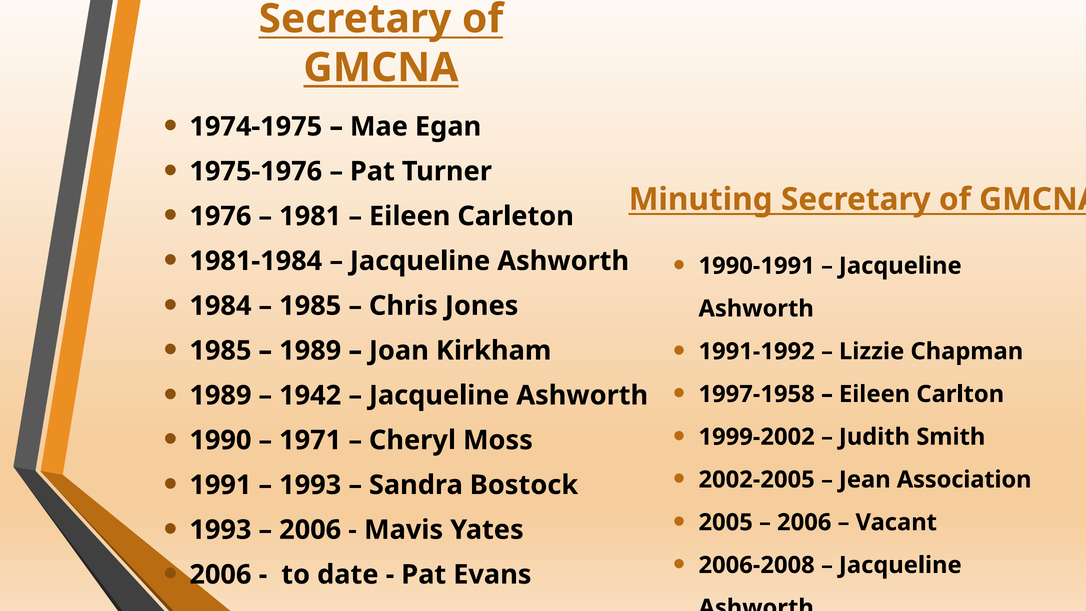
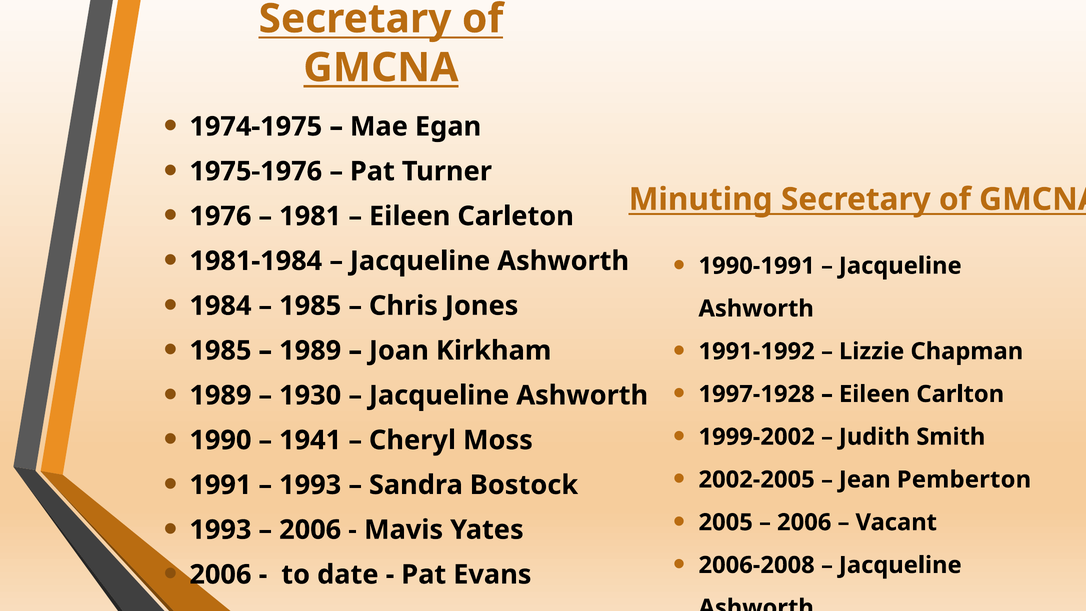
1942: 1942 -> 1930
1997-1958: 1997-1958 -> 1997-1928
1971: 1971 -> 1941
Association: Association -> Pemberton
